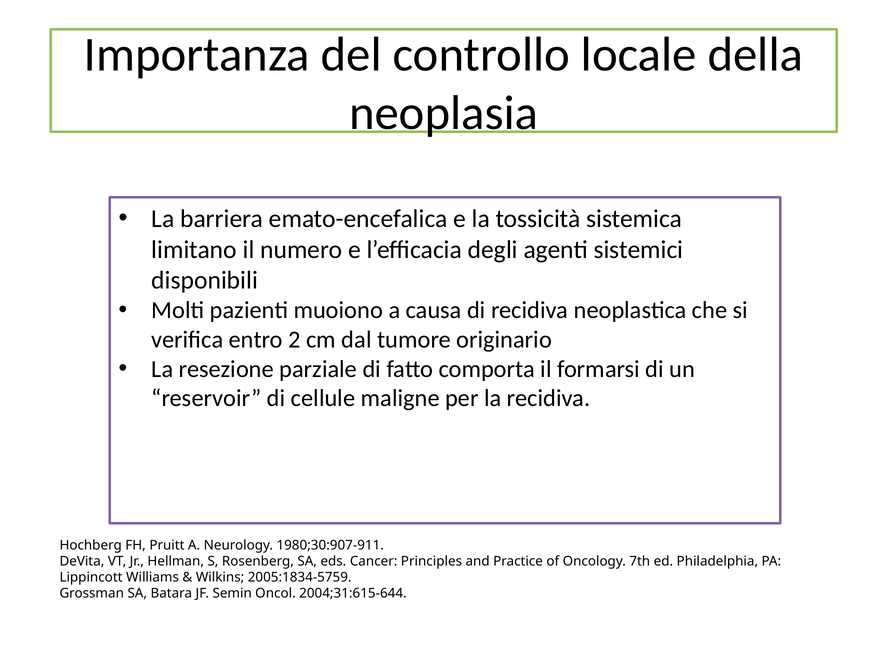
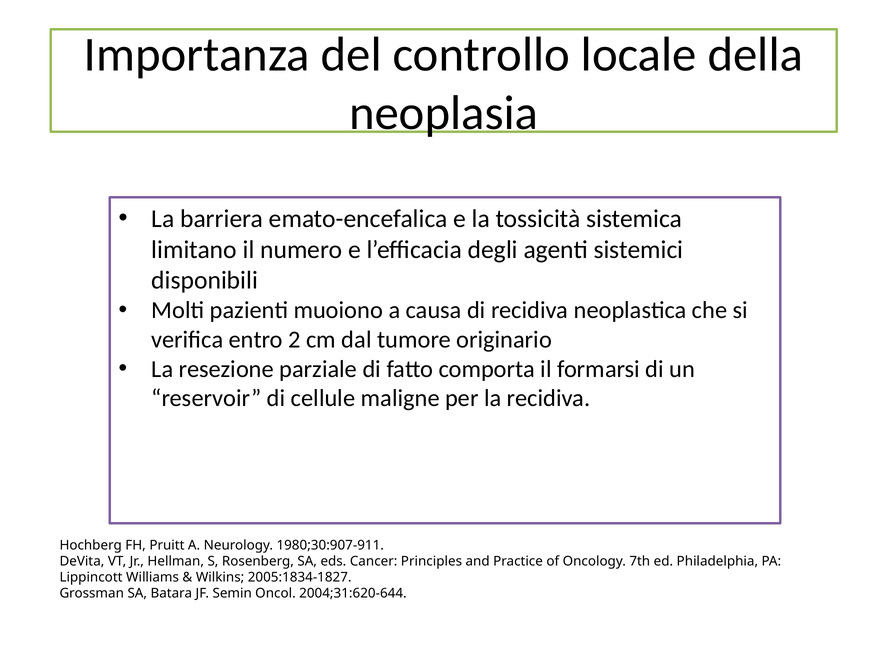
2005:1834-5759: 2005:1834-5759 -> 2005:1834-1827
2004;31:615-644: 2004;31:615-644 -> 2004;31:620-644
